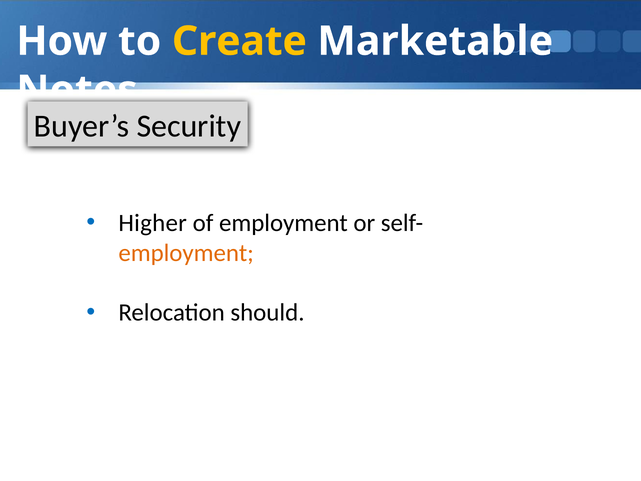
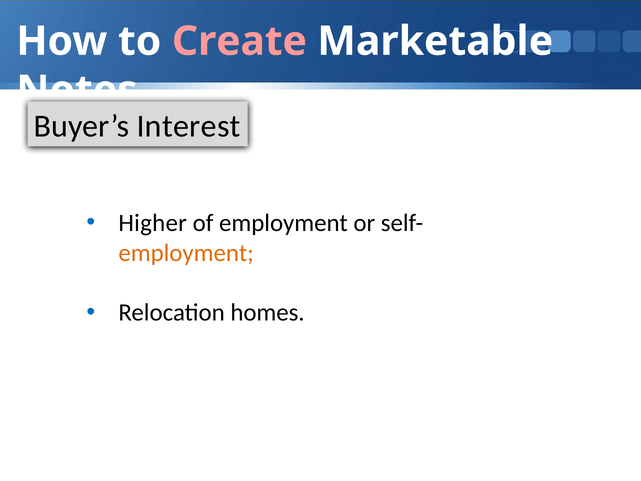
Create colour: yellow -> pink
Security: Security -> Interest
should: should -> homes
